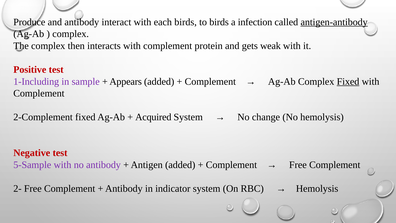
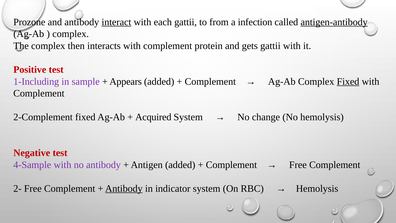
Produce: Produce -> Prozone
interact underline: none -> present
each birds: birds -> gattii
to birds: birds -> from
gets weak: weak -> gattii
5-Sample: 5-Sample -> 4-Sample
Antibody at (124, 188) underline: none -> present
